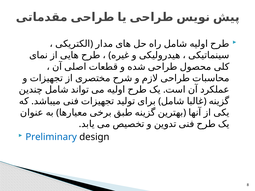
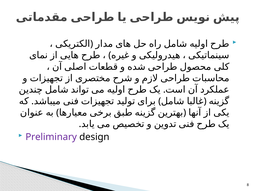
Preliminary colour: blue -> purple
